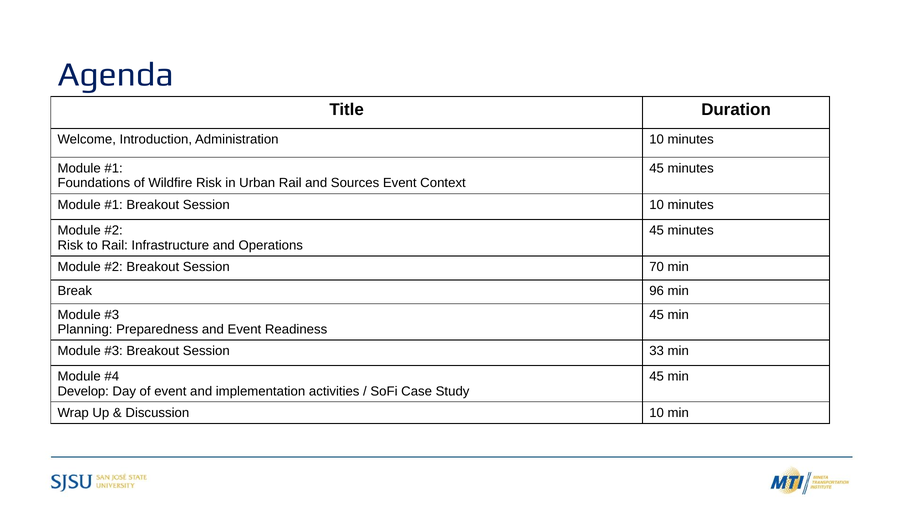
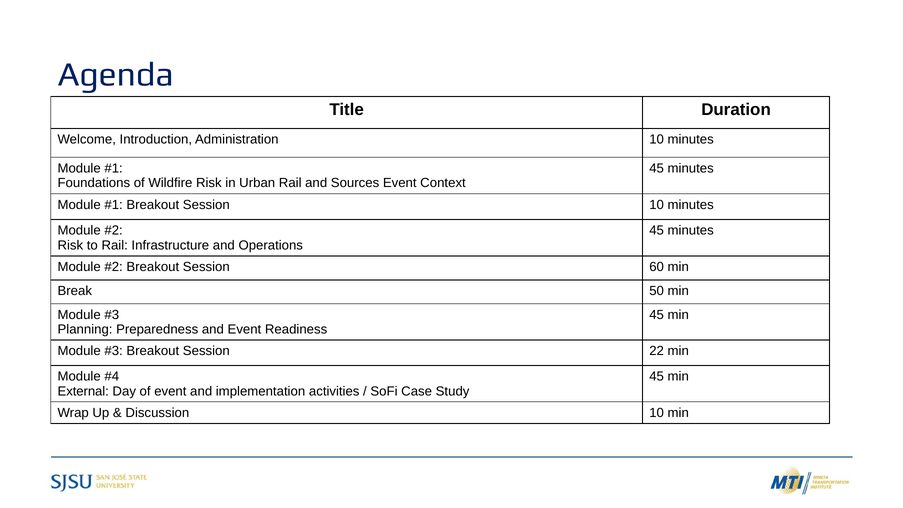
70: 70 -> 60
96: 96 -> 50
33: 33 -> 22
Develop: Develop -> External
